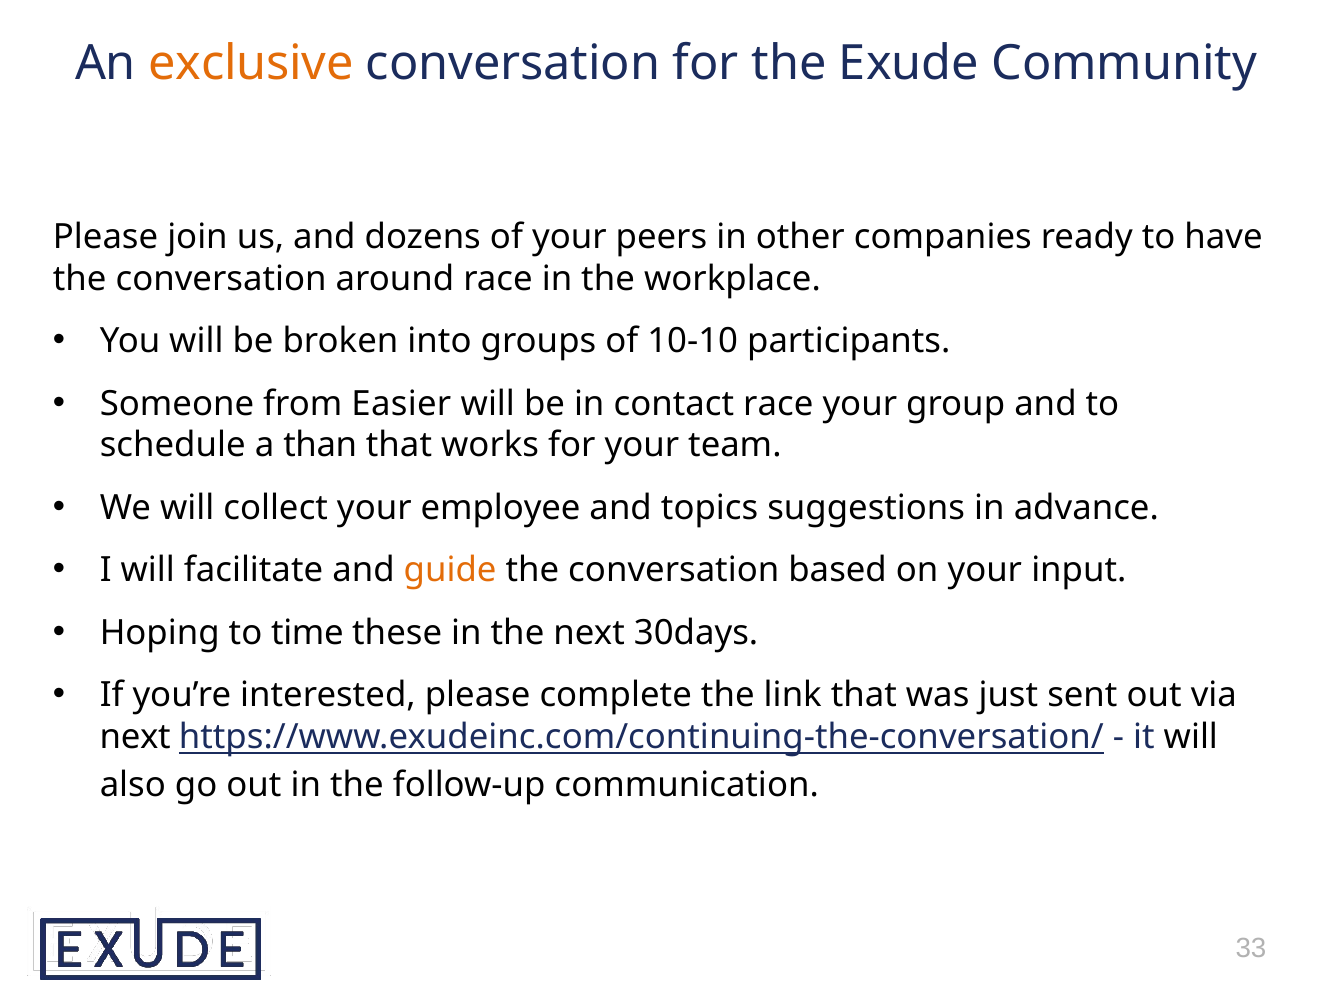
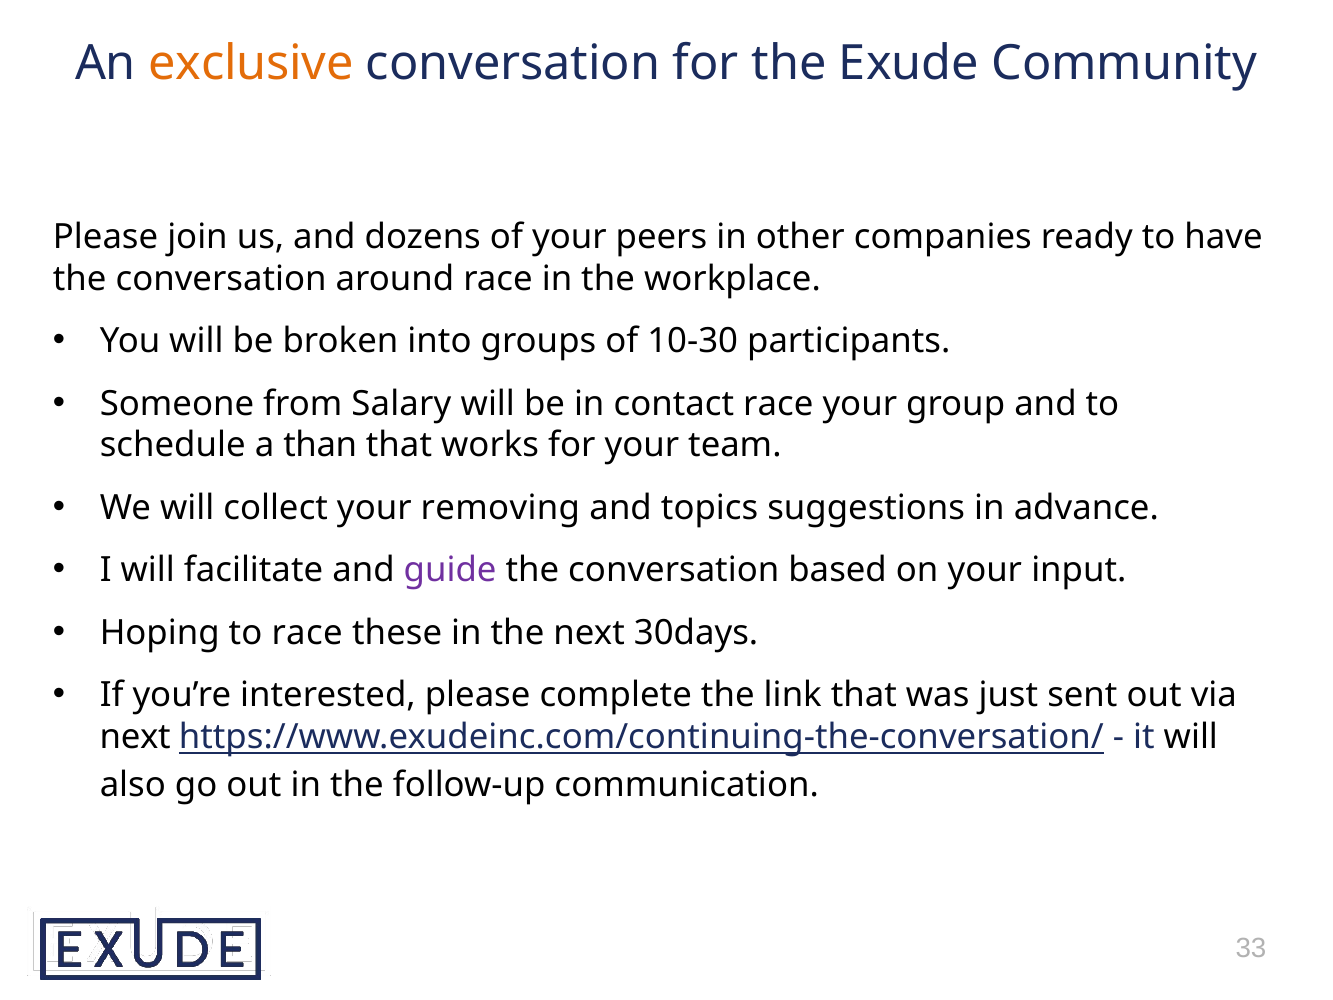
10-10: 10-10 -> 10-30
Easier: Easier -> Salary
employee: employee -> removing
guide colour: orange -> purple
to time: time -> race
